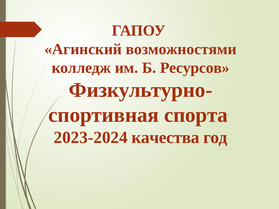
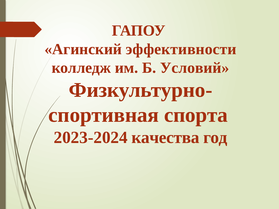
возможностями: возможностями -> эффективности
Ресурсов: Ресурсов -> Условий
